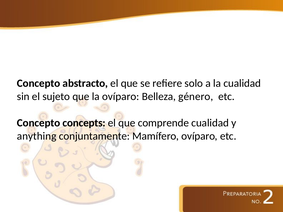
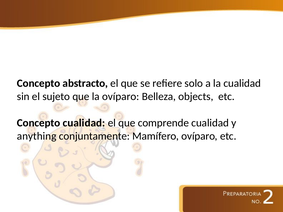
género: género -> objects
Concepto concepts: concepts -> cualidad
